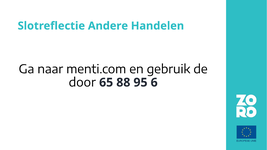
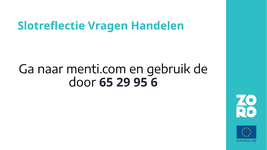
Andere: Andere -> Vragen
88: 88 -> 29
